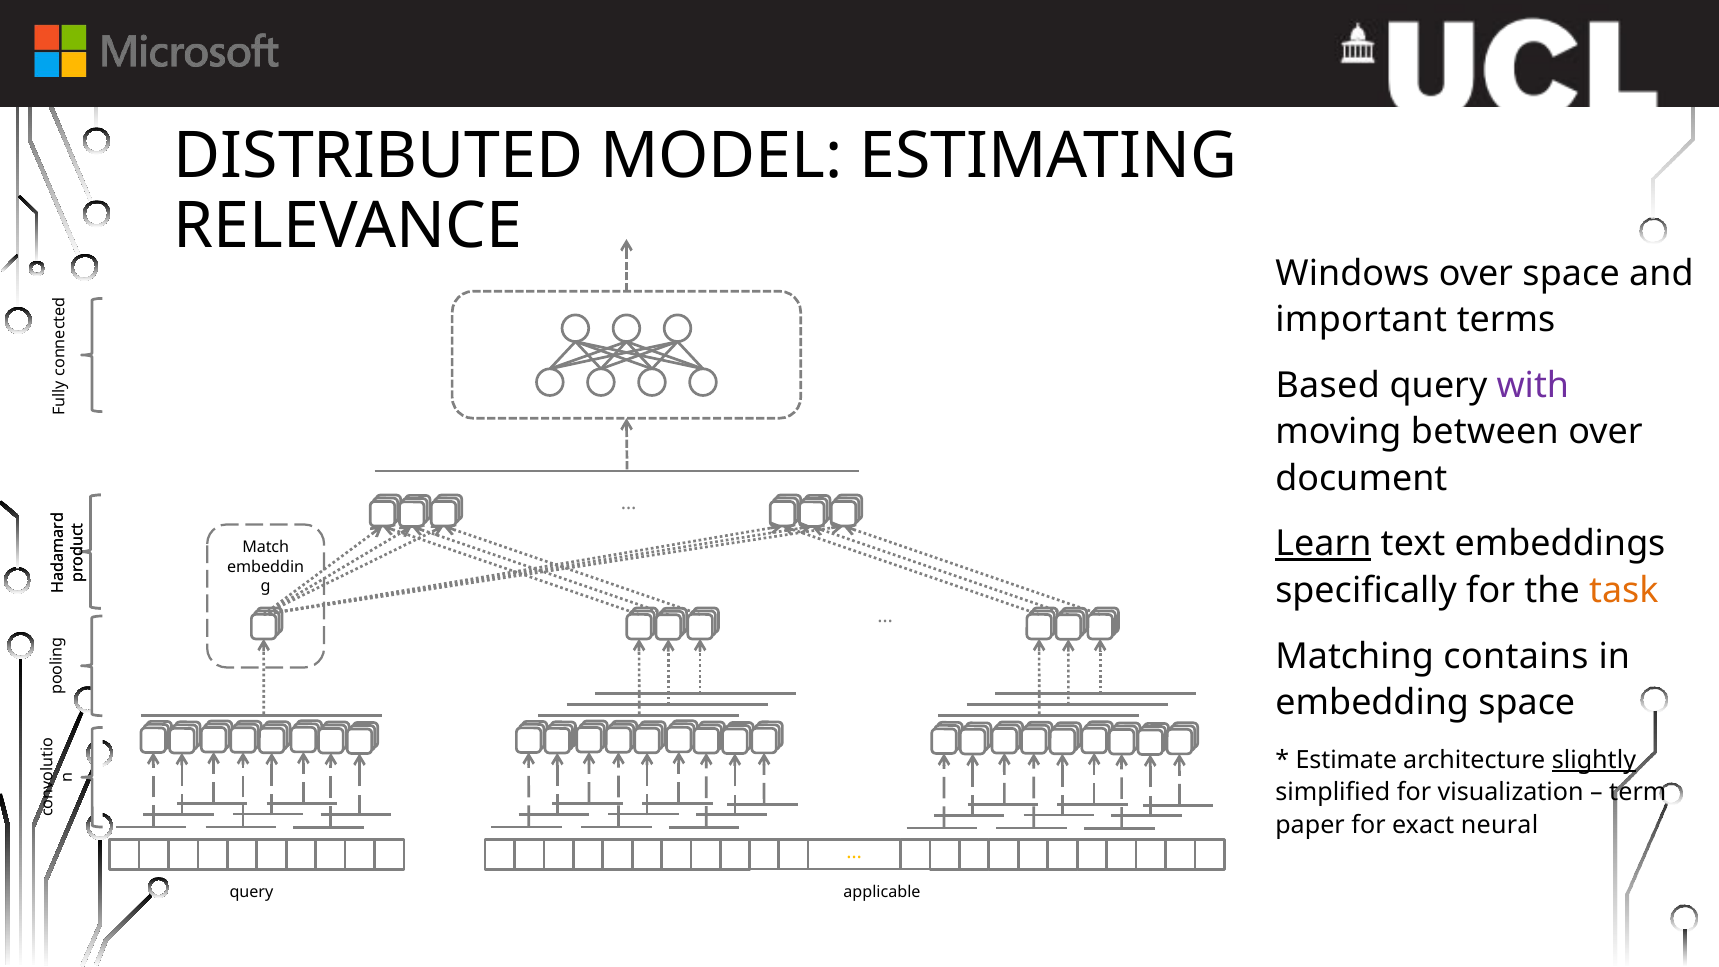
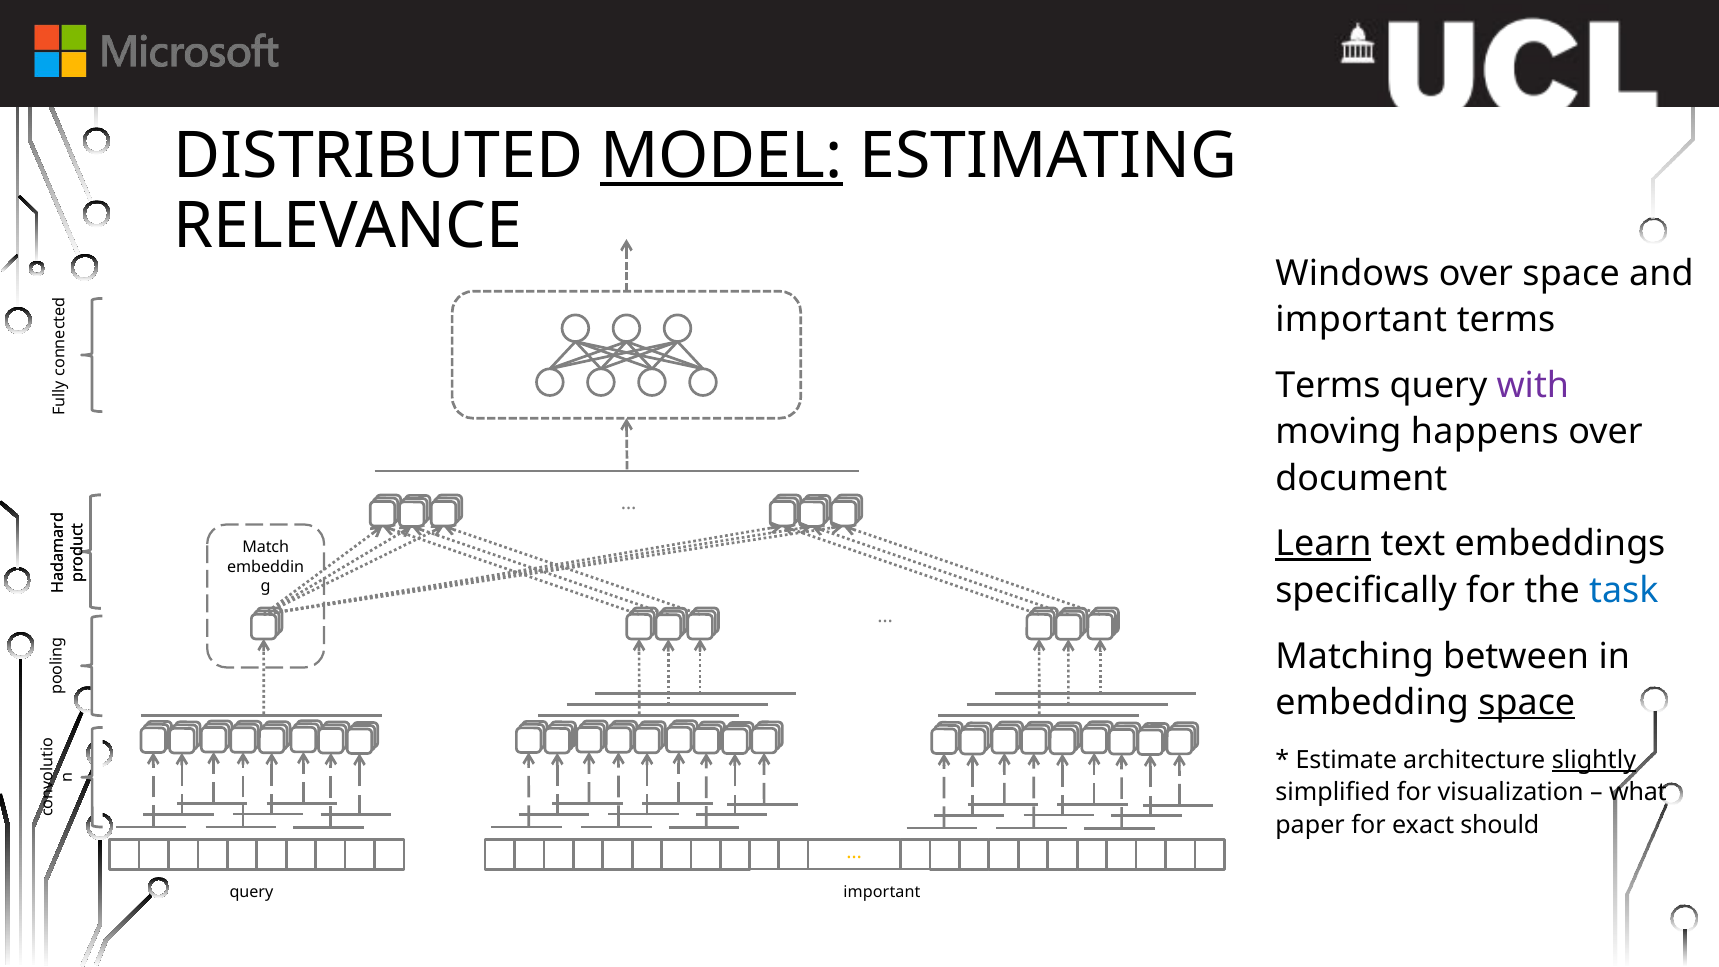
MODEL underline: none -> present
Based at (1328, 386): Based -> Terms
between: between -> happens
task colour: orange -> blue
contains: contains -> between
space at (1527, 703) underline: none -> present
term: term -> what
neural: neural -> should
query applicable: applicable -> important
